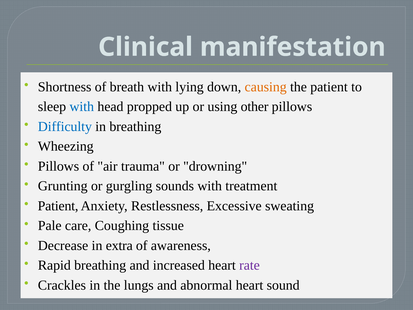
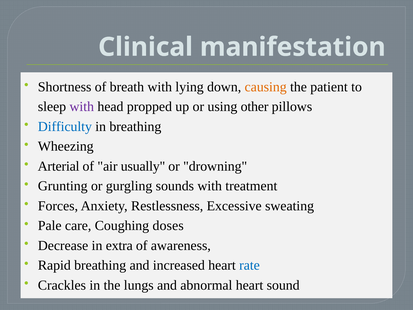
with at (82, 107) colour: blue -> purple
Pillows at (59, 166): Pillows -> Arterial
trauma: trauma -> usually
Patient at (58, 206): Patient -> Forces
tissue: tissue -> doses
rate colour: purple -> blue
